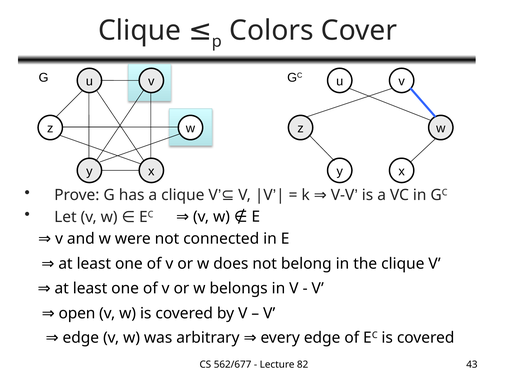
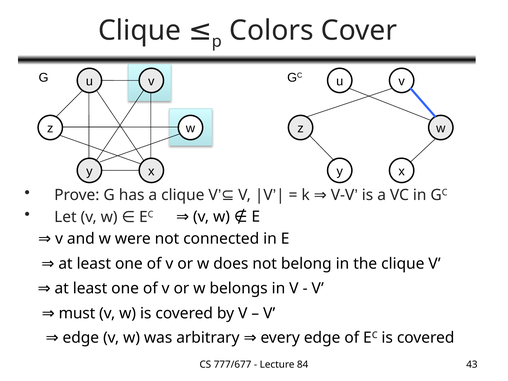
open: open -> must
562/677: 562/677 -> 777/677
82: 82 -> 84
